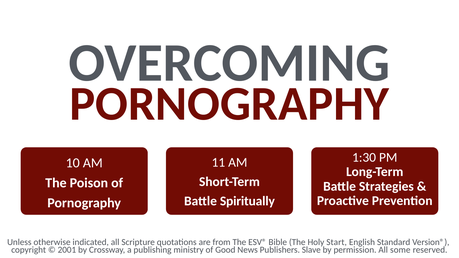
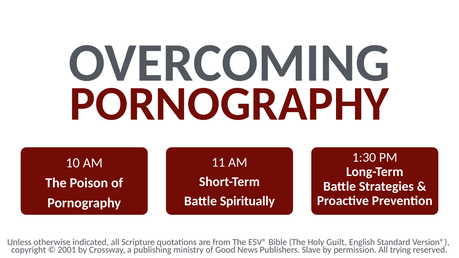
Start: Start -> Guilt
some: some -> trying
